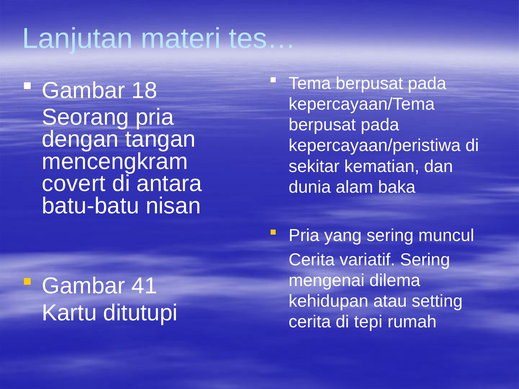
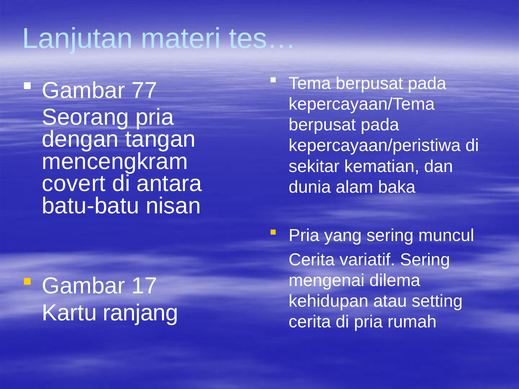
18: 18 -> 77
41: 41 -> 17
ditutupi: ditutupi -> ranjang
di tepi: tepi -> pria
